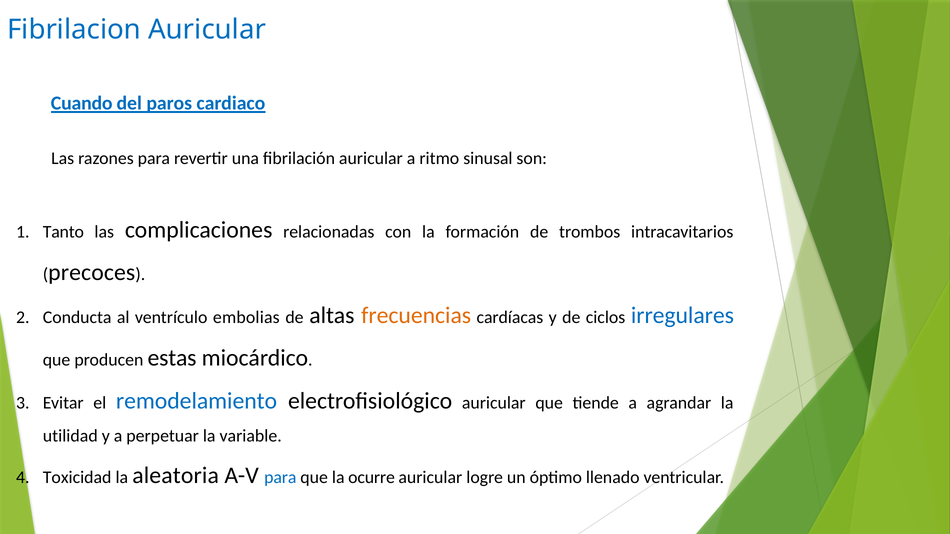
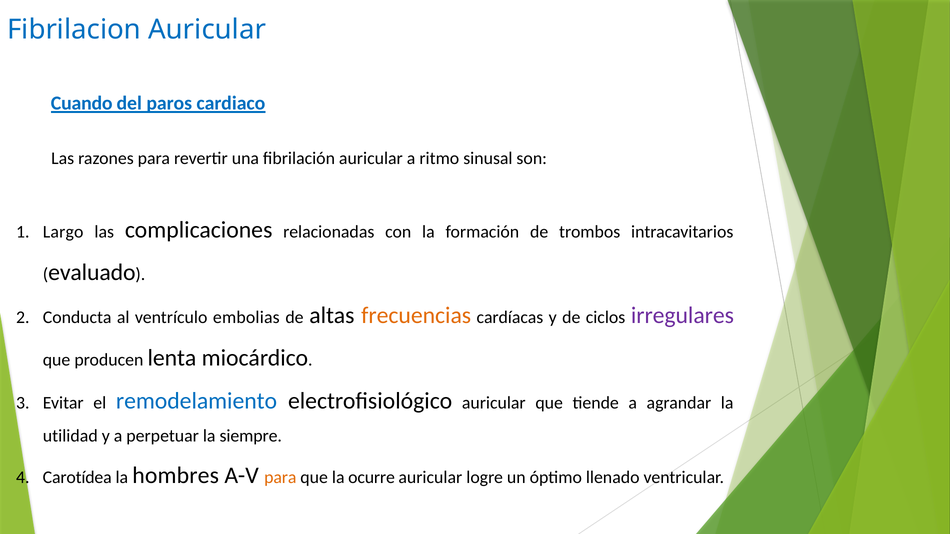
Tanto: Tanto -> Largo
precoces: precoces -> evaluado
irregulares colour: blue -> purple
estas: estas -> lenta
variable: variable -> siempre
Toxicidad: Toxicidad -> Carotídea
aleatoria: aleatoria -> hombres
para at (280, 478) colour: blue -> orange
